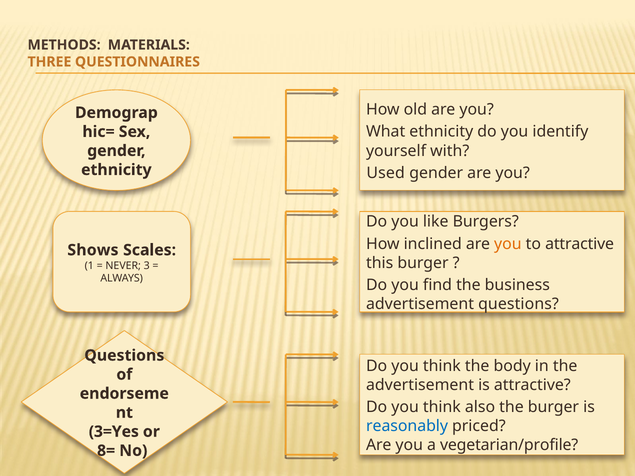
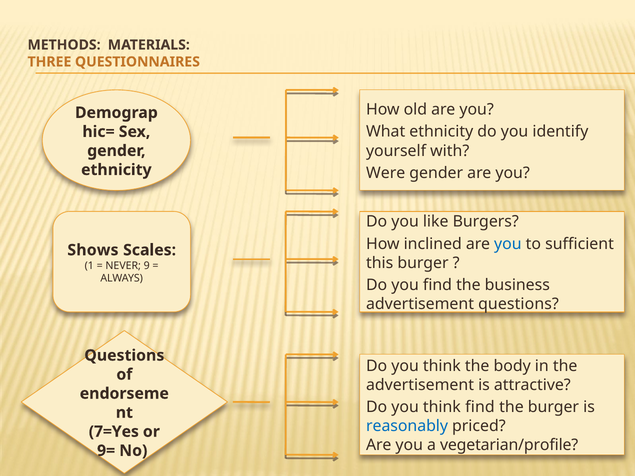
Used: Used -> Were
you at (508, 244) colour: orange -> blue
to attractive: attractive -> sufficient
3: 3 -> 9
think also: also -> find
3=Yes: 3=Yes -> 7=Yes
8=: 8= -> 9=
